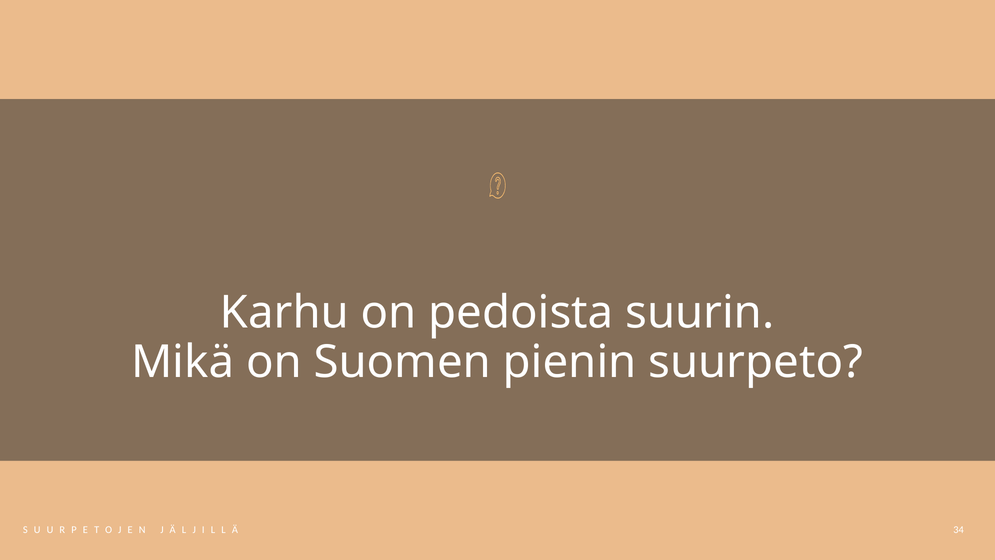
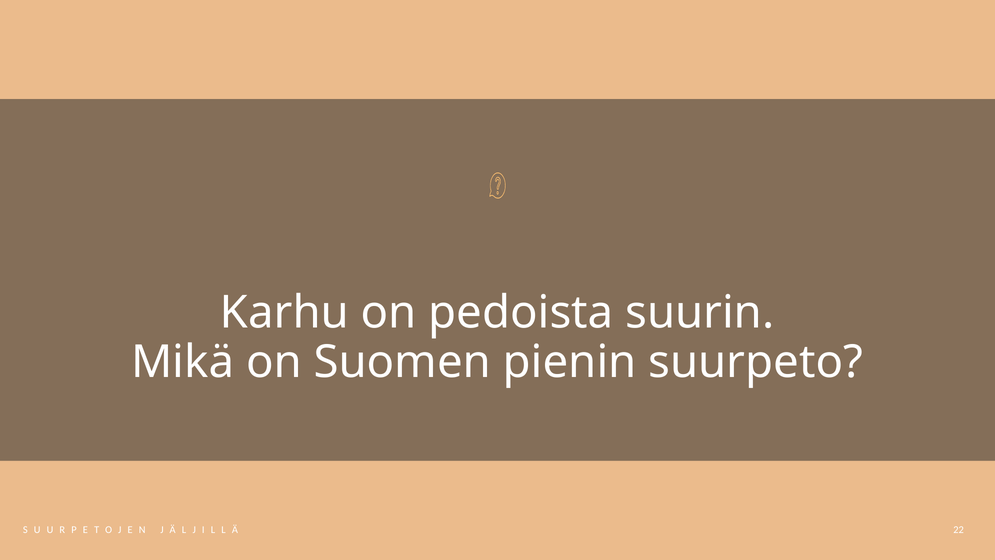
34: 34 -> 22
